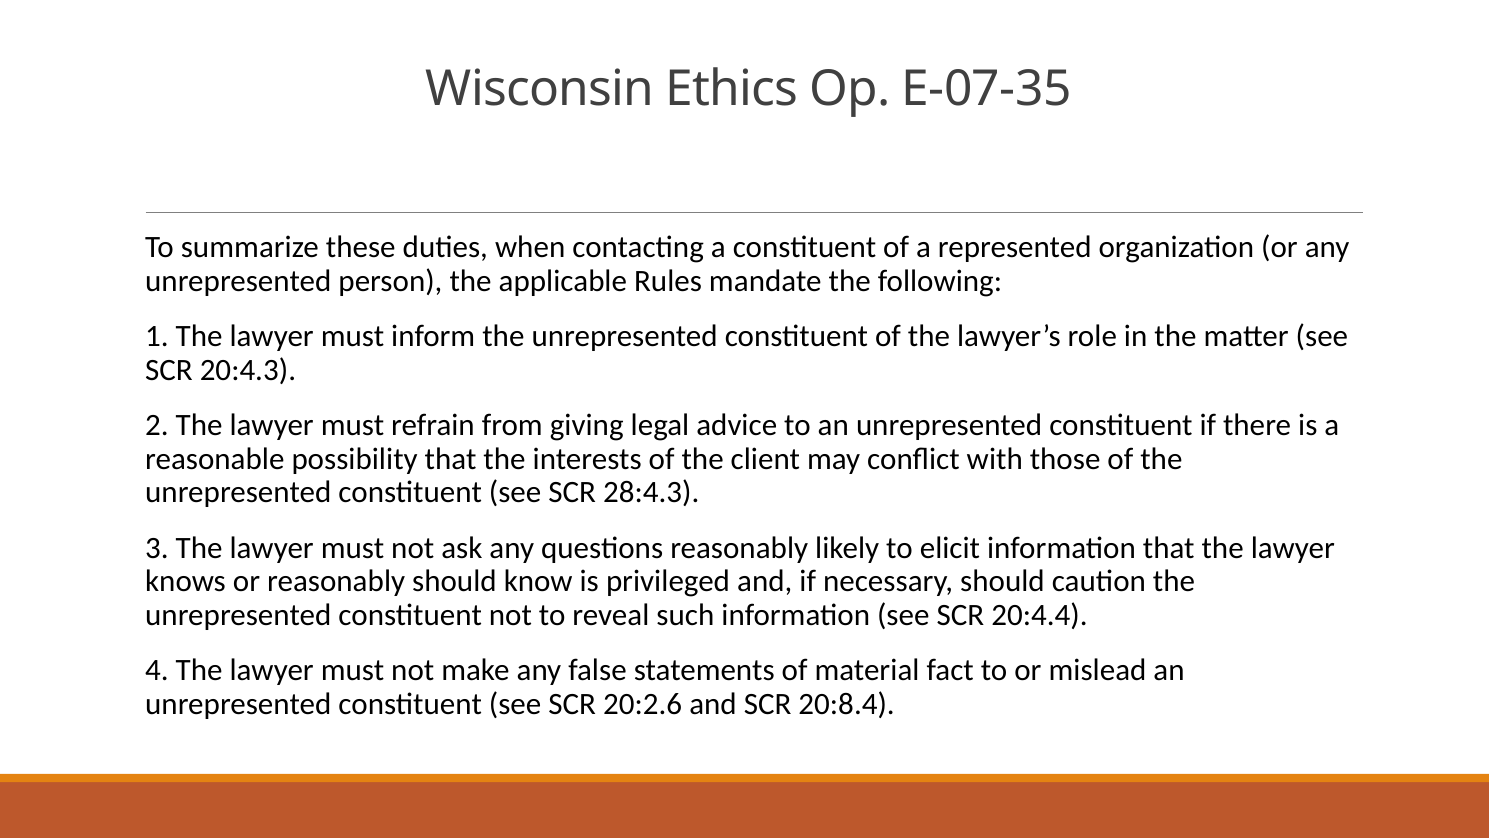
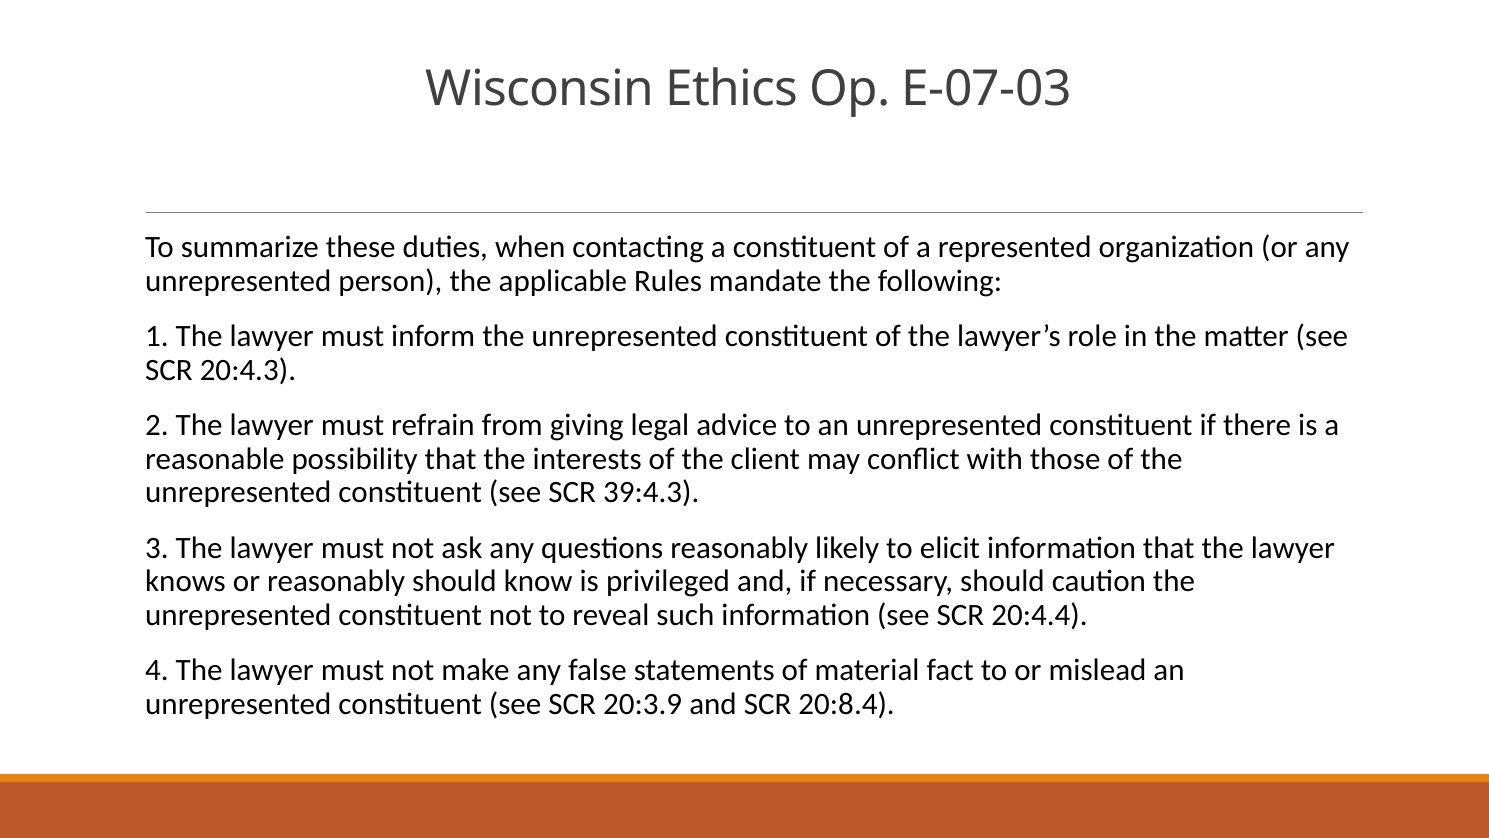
E-07-35: E-07-35 -> E-07-03
28:4.3: 28:4.3 -> 39:4.3
20:2.6: 20:2.6 -> 20:3.9
